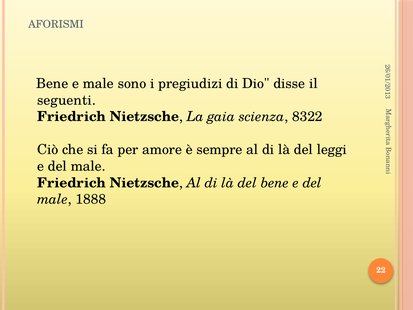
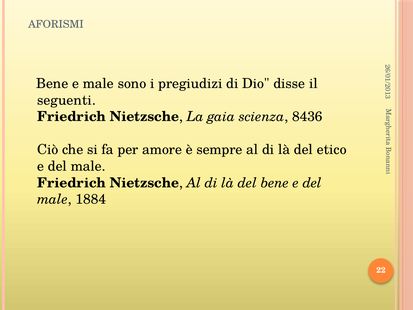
8322: 8322 -> 8436
leggi: leggi -> etico
1888: 1888 -> 1884
